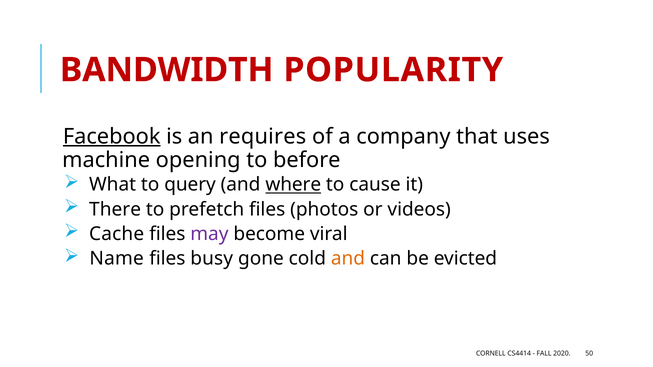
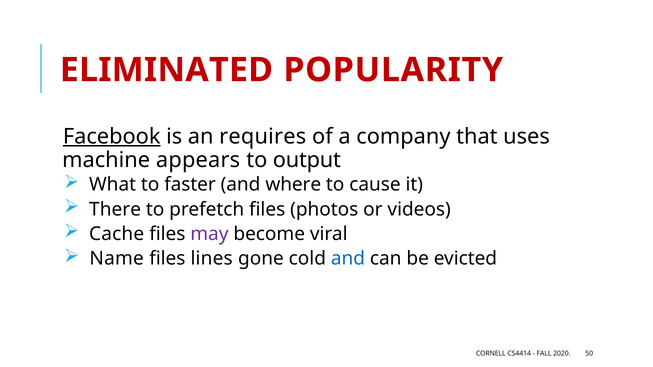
BANDWIDTH: BANDWIDTH -> ELIMINATED
opening: opening -> appears
before: before -> output
query: query -> faster
where underline: present -> none
busy: busy -> lines
and at (348, 259) colour: orange -> blue
